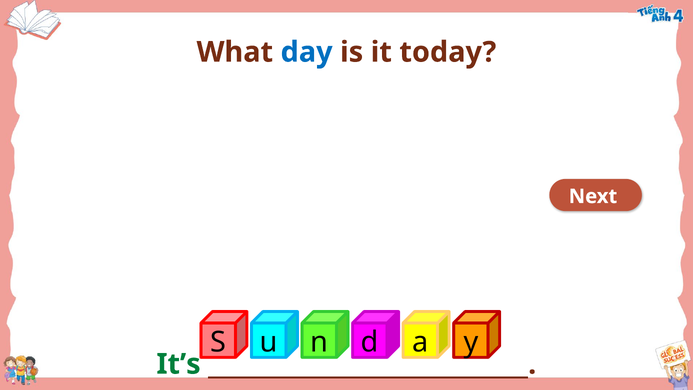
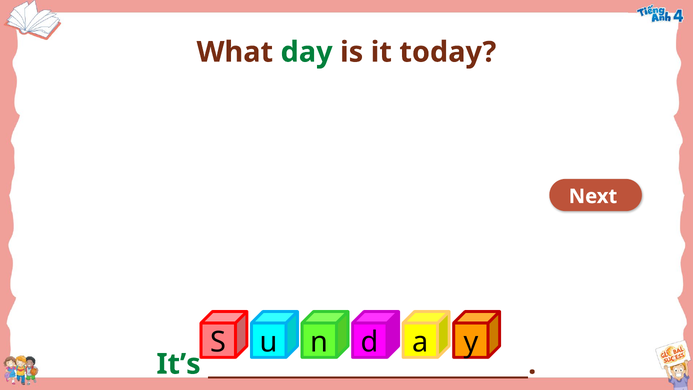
day colour: blue -> green
